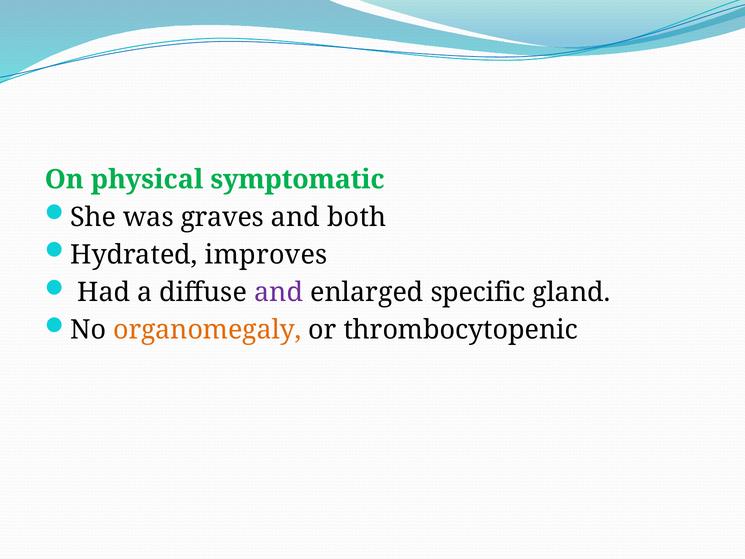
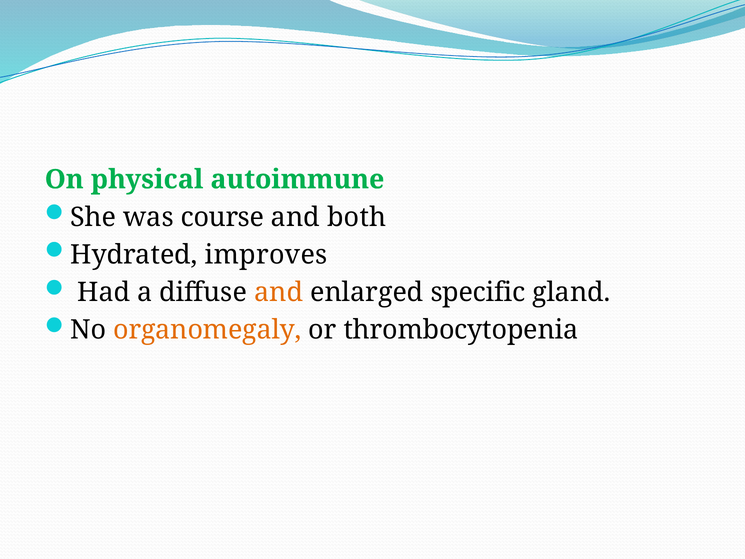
symptomatic: symptomatic -> autoimmune
graves: graves -> course
and at (279, 292) colour: purple -> orange
thrombocytopenic: thrombocytopenic -> thrombocytopenia
